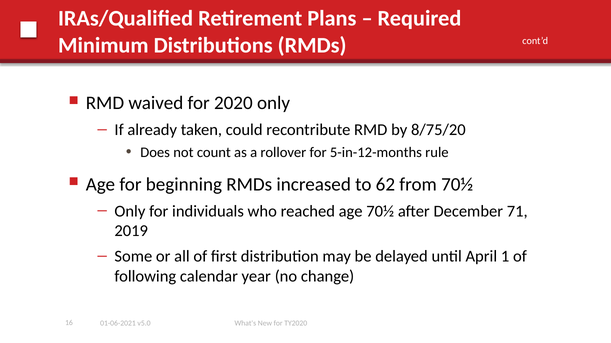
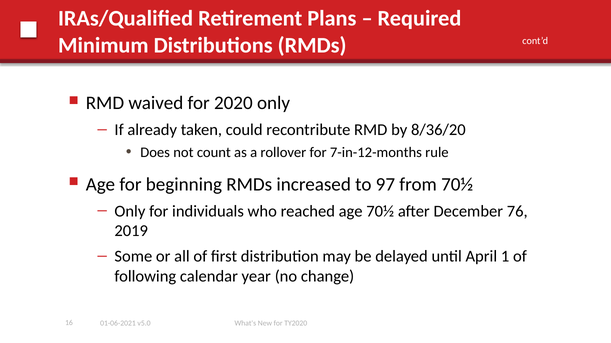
8/75/20: 8/75/20 -> 8/36/20
5-in-12-months: 5-in-12-months -> 7-in-12-months
62: 62 -> 97
71: 71 -> 76
